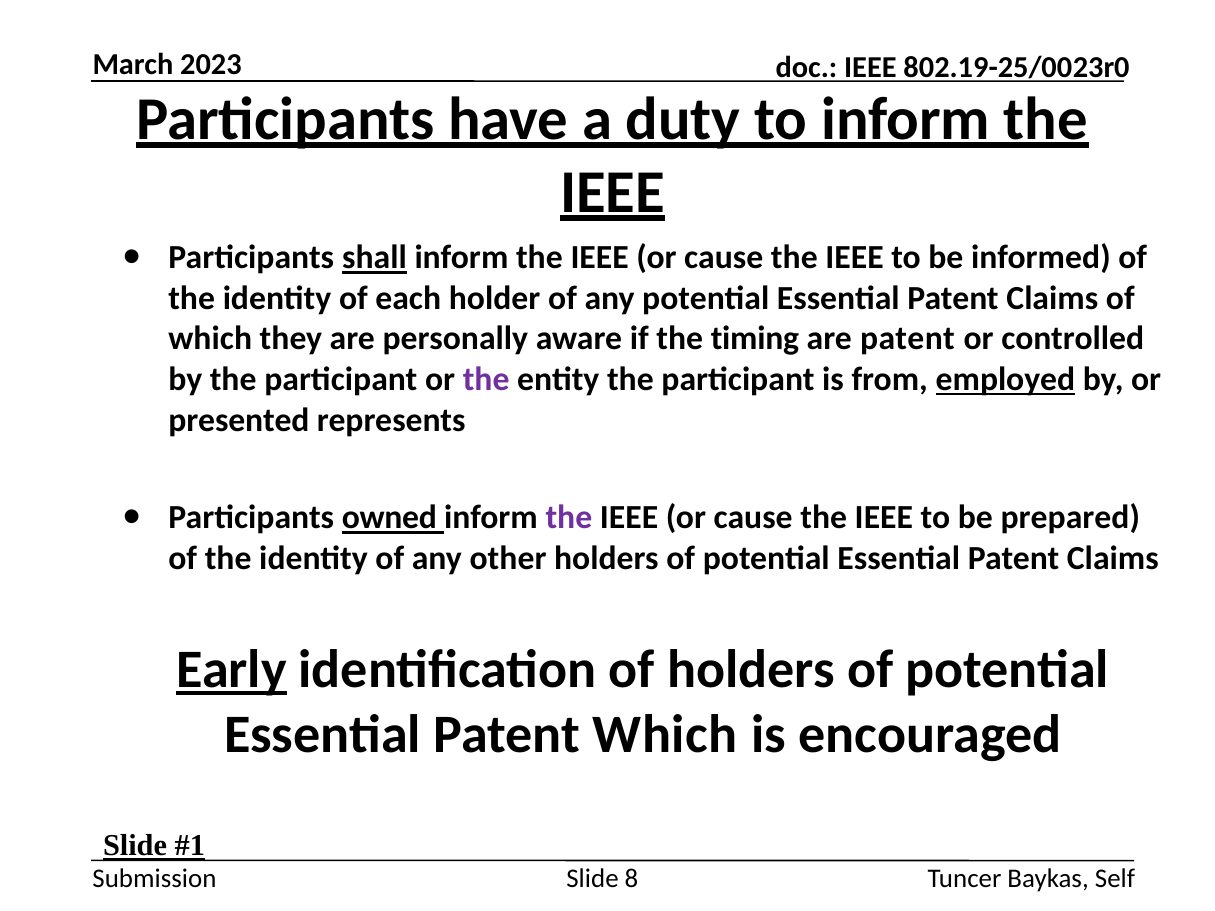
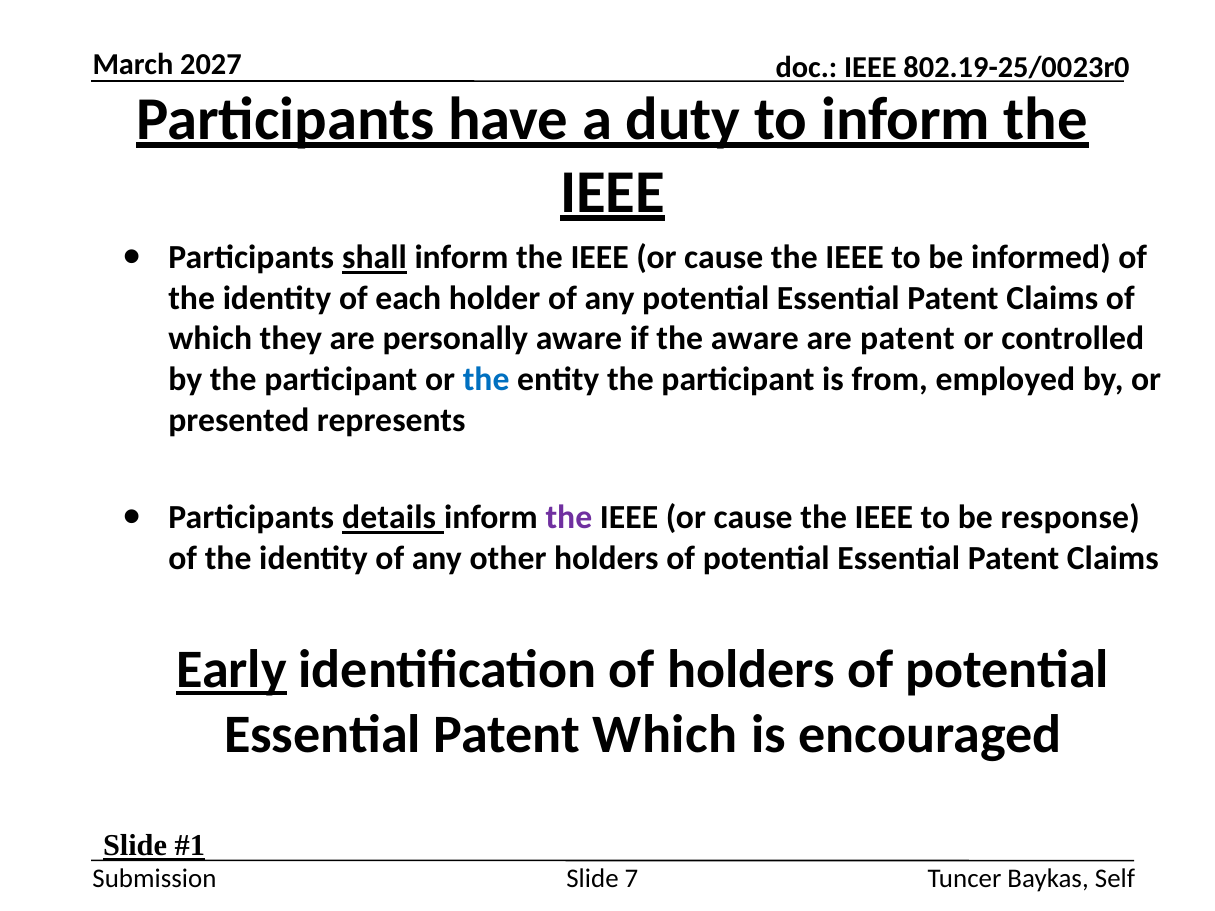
2023: 2023 -> 2027
the timing: timing -> aware
the at (486, 379) colour: purple -> blue
employed underline: present -> none
owned: owned -> details
prepared: prepared -> response
8: 8 -> 7
